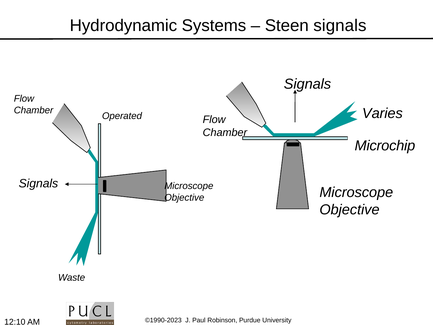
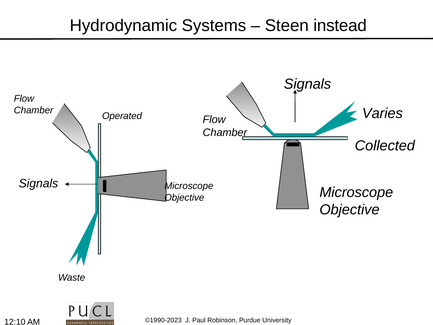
Steen signals: signals -> instead
Microchip: Microchip -> Collected
